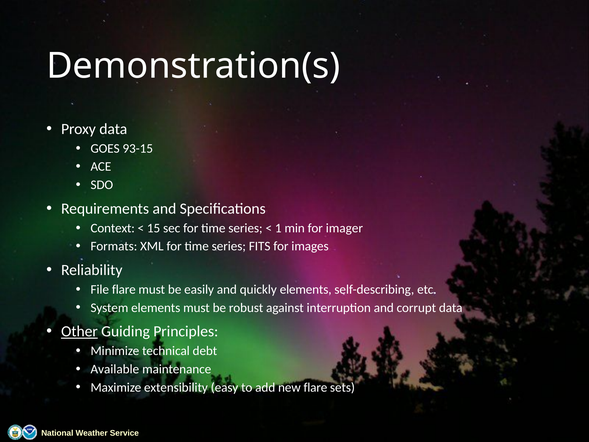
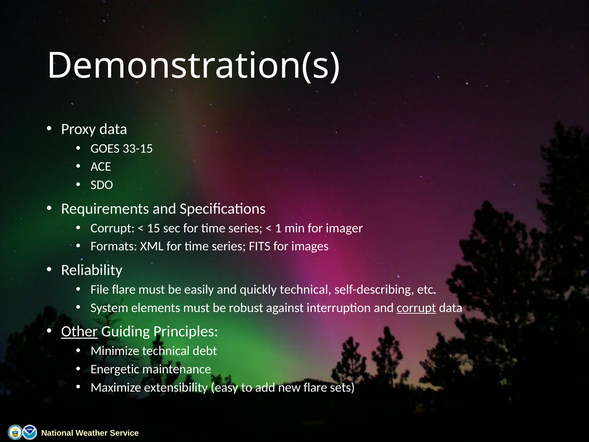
93-15: 93-15 -> 33-15
Context at (113, 228): Context -> Corrupt
quickly elements: elements -> technical
corrupt at (416, 308) underline: none -> present
Available: Available -> Energetic
